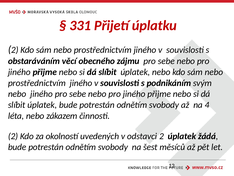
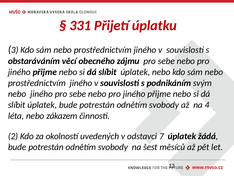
2 at (15, 50): 2 -> 3
odstavci 2: 2 -> 7
